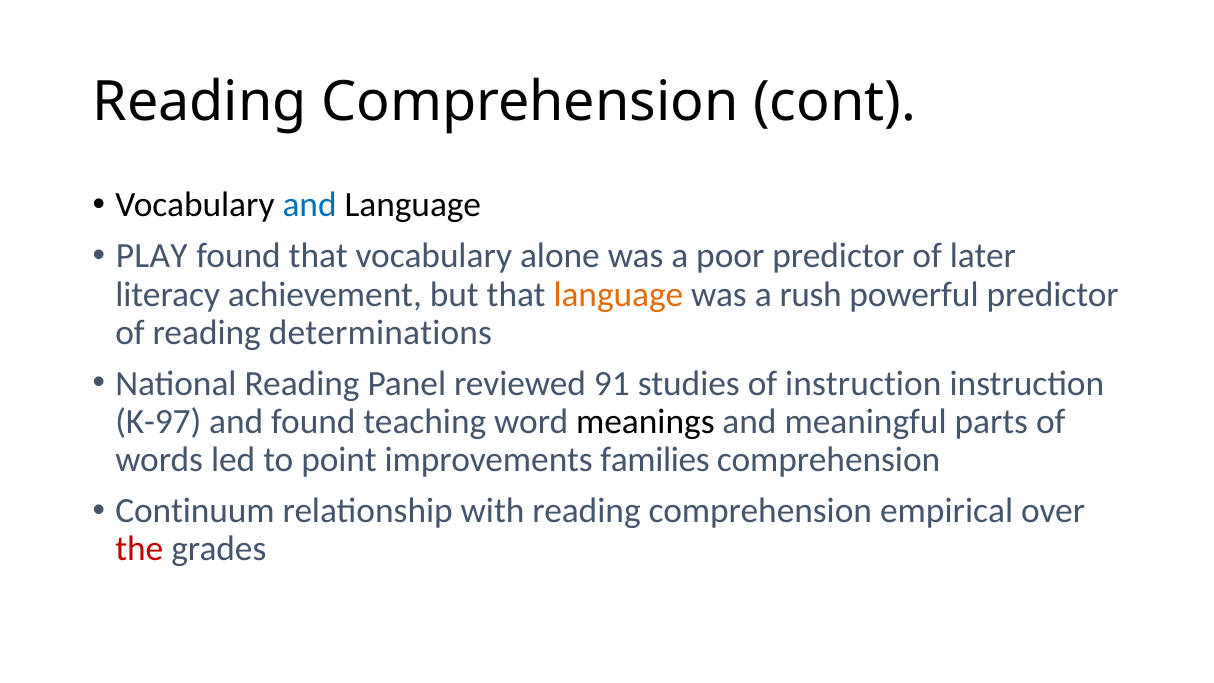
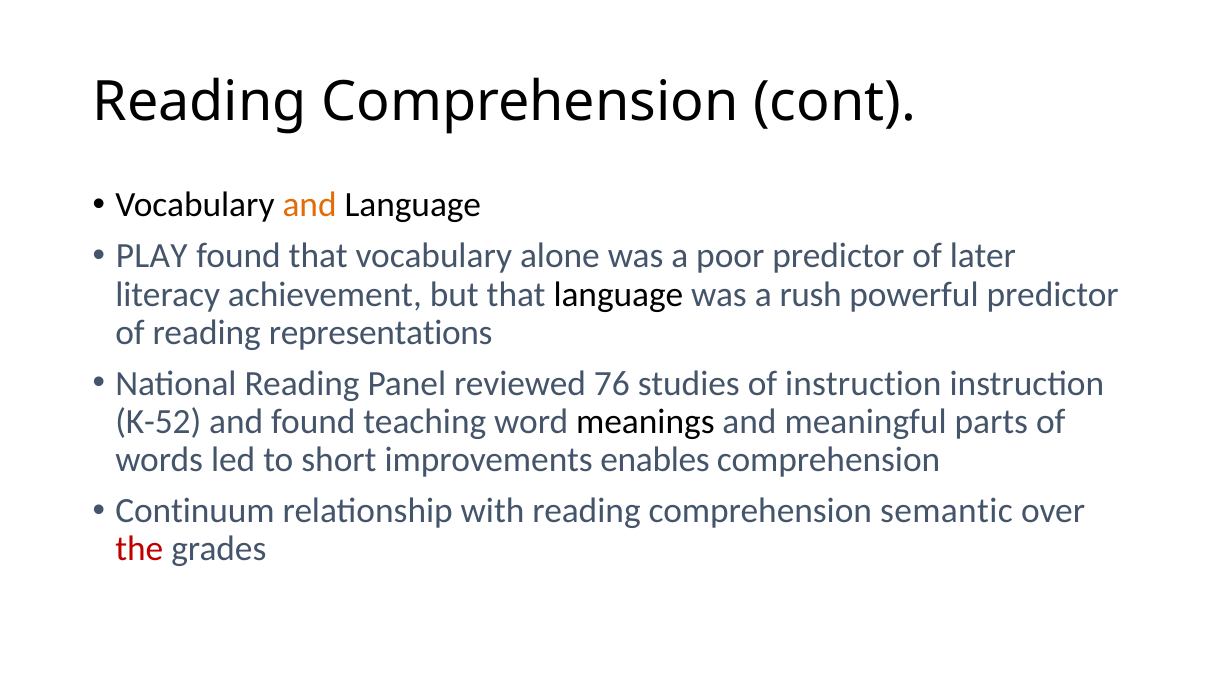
and at (310, 205) colour: blue -> orange
language at (618, 294) colour: orange -> black
determinations: determinations -> representations
91: 91 -> 76
K-97: K-97 -> K-52
point: point -> short
families: families -> enables
empirical: empirical -> semantic
